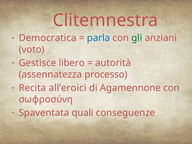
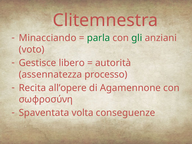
Democratica: Democratica -> Minacciando
parla colour: blue -> green
all’eroici: all’eroici -> all’opere
quali: quali -> volta
